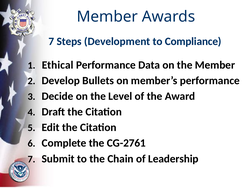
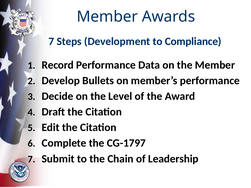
Ethical: Ethical -> Record
CG-2761: CG-2761 -> CG-1797
